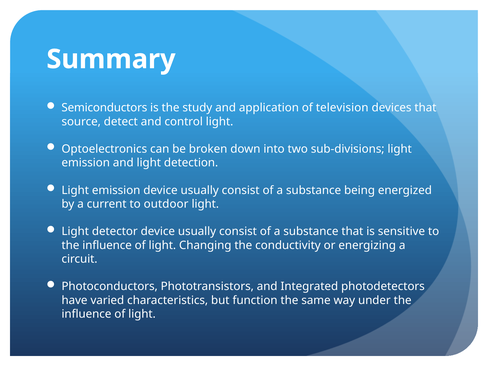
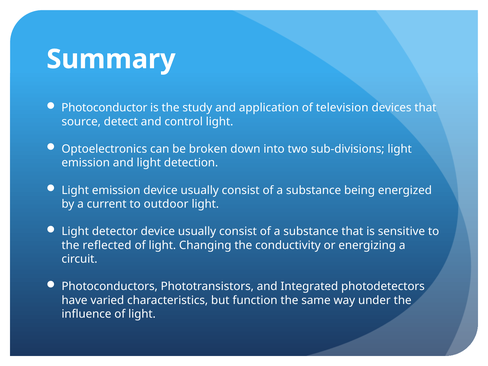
Semiconductors: Semiconductors -> Photoconductor
influence at (107, 245): influence -> reflected
